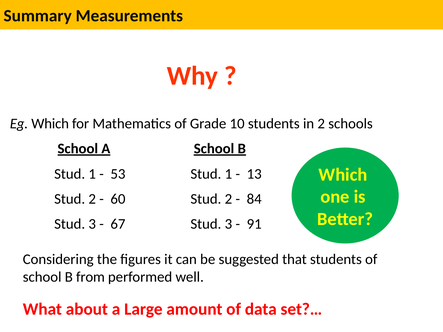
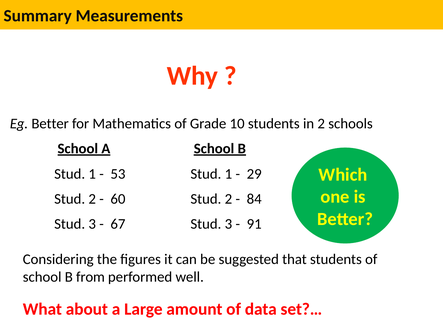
Eg Which: Which -> Better
13: 13 -> 29
